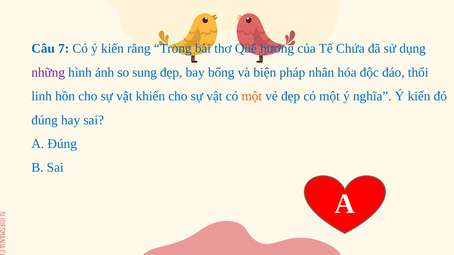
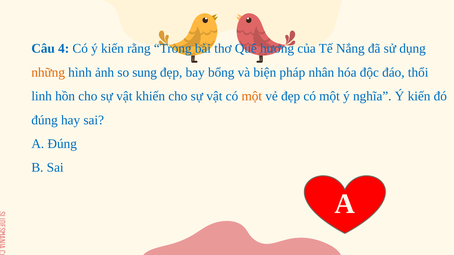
7: 7 -> 4
Chứa: Chứa -> Nắng
những colour: purple -> orange
